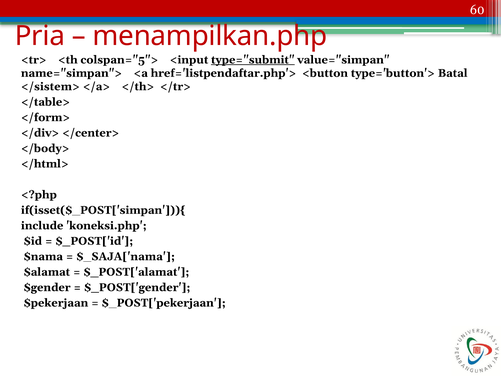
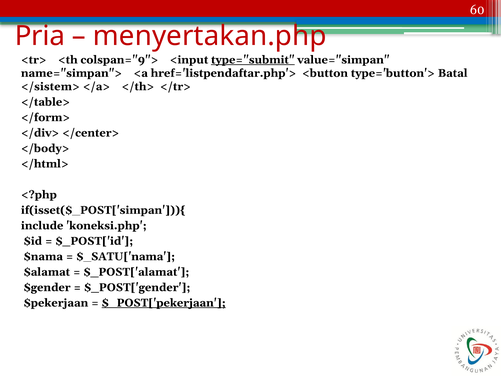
menampilkan.php: menampilkan.php -> menyertakan.php
colspan="5">: colspan="5"> -> colspan="9">
$_SAJA['nama: $_SAJA['nama -> $_SATU['nama
$_POST['pekerjaan underline: none -> present
